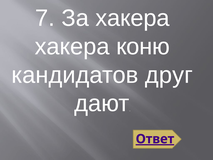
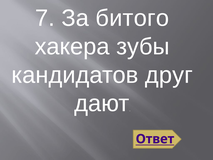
За хакера: хакера -> битого
коню: коню -> зубы
Ответ underline: present -> none
